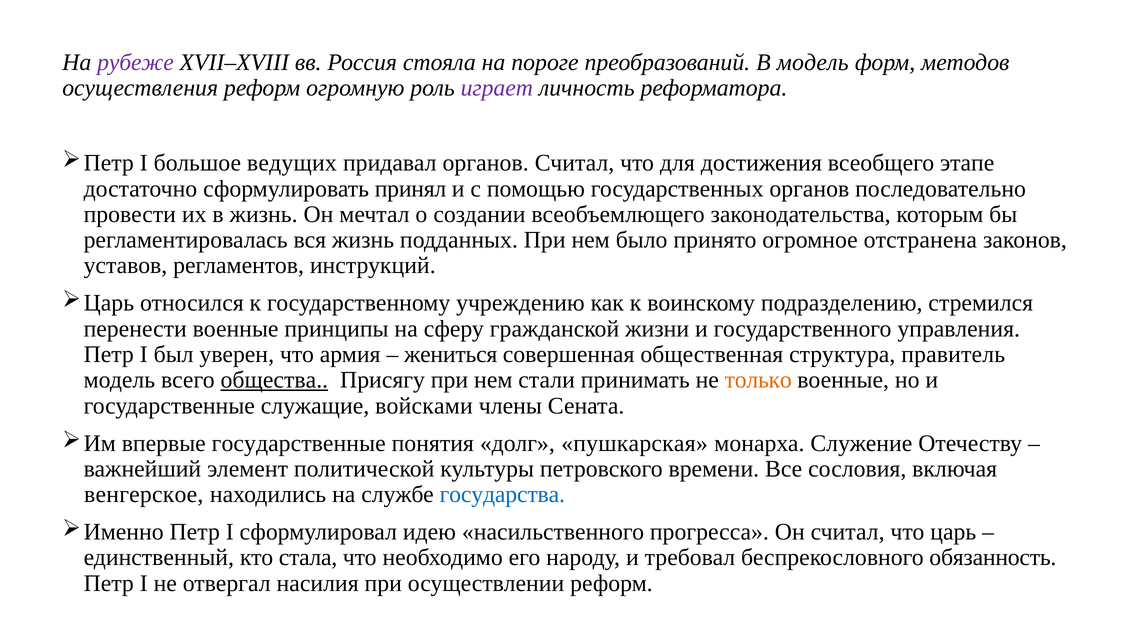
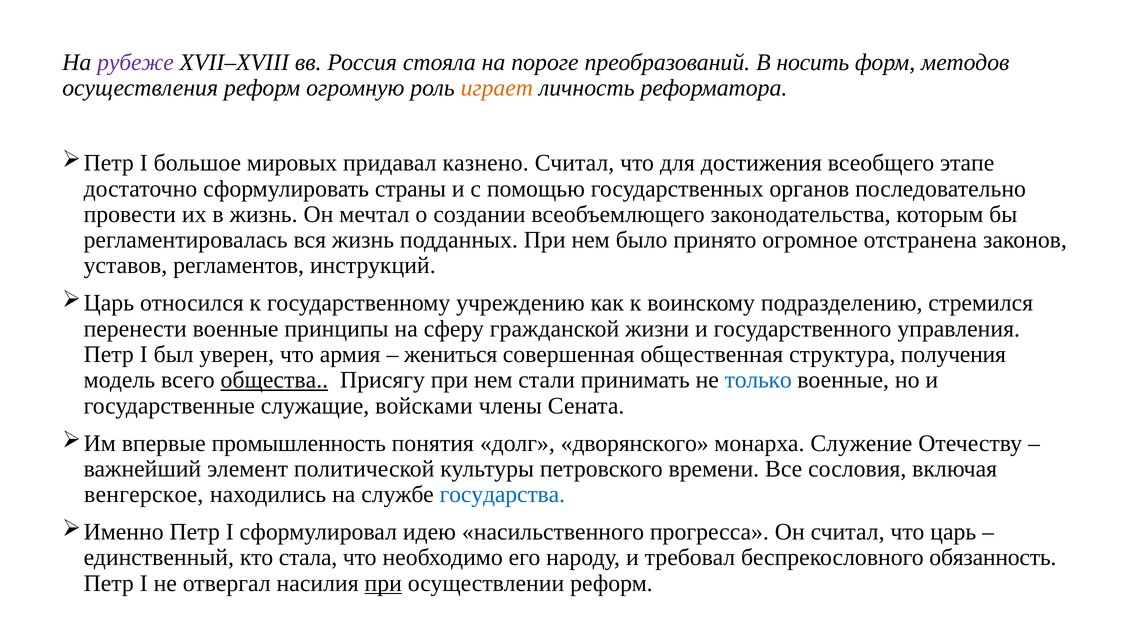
В модель: модель -> носить
играет colour: purple -> orange
ведущих: ведущих -> мировых
придавал органов: органов -> казнено
принял: принял -> страны
правитель: правитель -> получения
только colour: orange -> blue
впервые государственные: государственные -> промышленность
пушкарская: пушкарская -> дворянского
при at (383, 583) underline: none -> present
